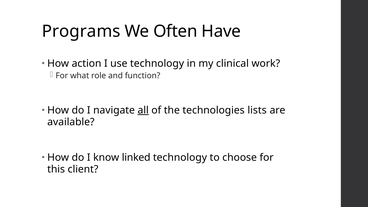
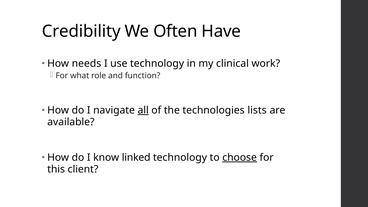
Programs: Programs -> Credibility
action: action -> needs
choose underline: none -> present
